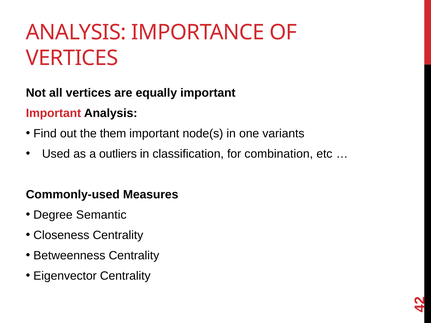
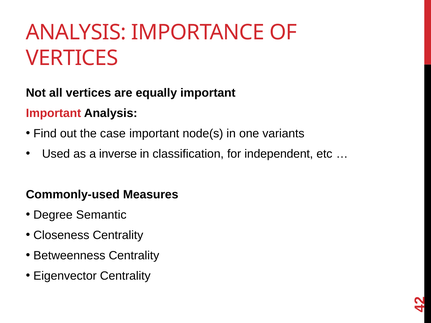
them: them -> case
outliers: outliers -> inverse
combination: combination -> independent
